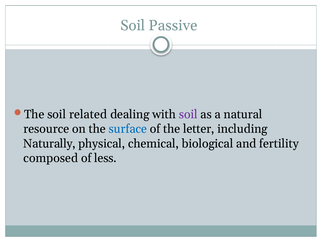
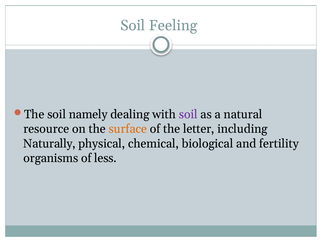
Passive: Passive -> Feeling
related: related -> namely
surface colour: blue -> orange
composed: composed -> organisms
